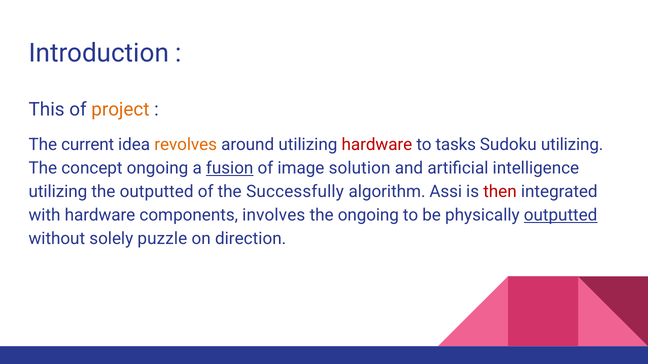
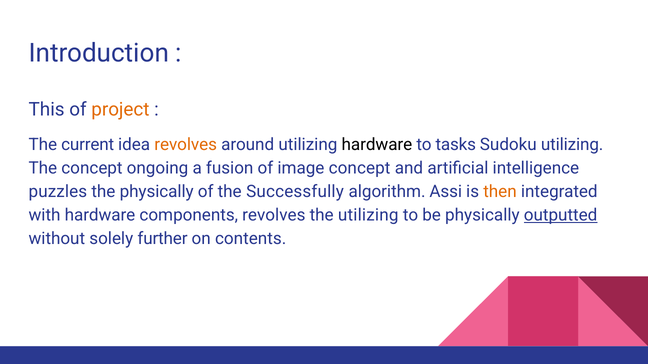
hardware at (377, 145) colour: red -> black
fusion underline: present -> none
image solution: solution -> concept
utilizing at (58, 192): utilizing -> puzzles
the outputted: outputted -> physically
then colour: red -> orange
components involves: involves -> revolves
the ongoing: ongoing -> utilizing
puzzle: puzzle -> further
direction: direction -> contents
